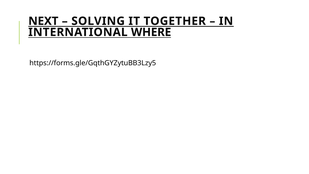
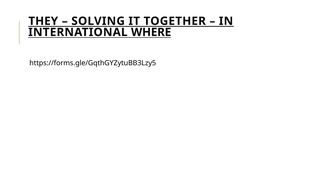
NEXT: NEXT -> THEY
